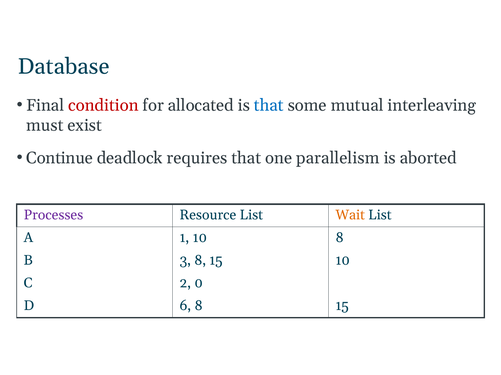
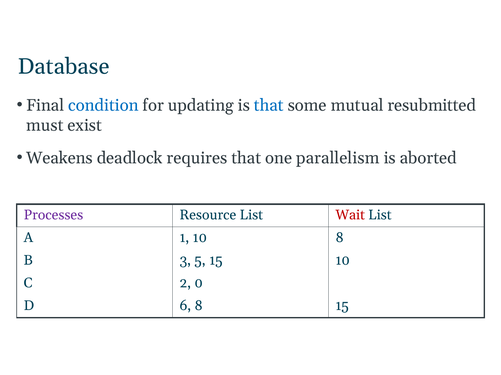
condition colour: red -> blue
allocated: allocated -> updating
interleaving: interleaving -> resubmitted
Continue: Continue -> Weakens
Wait colour: orange -> red
3 8: 8 -> 5
